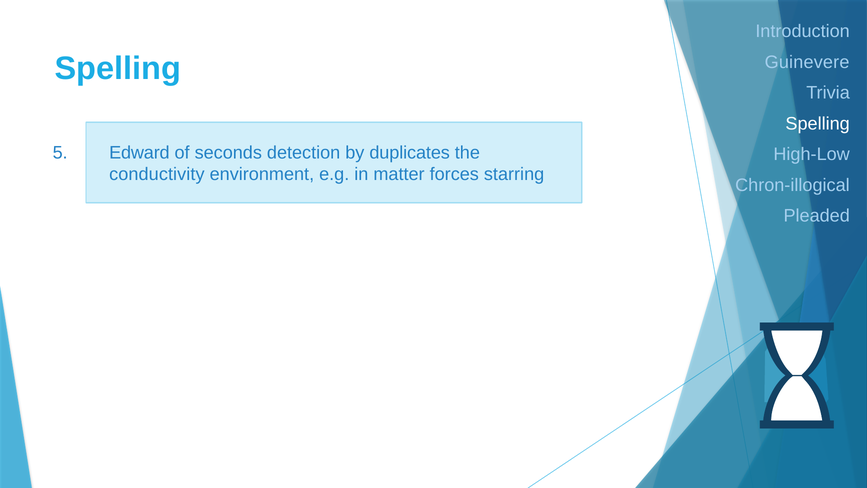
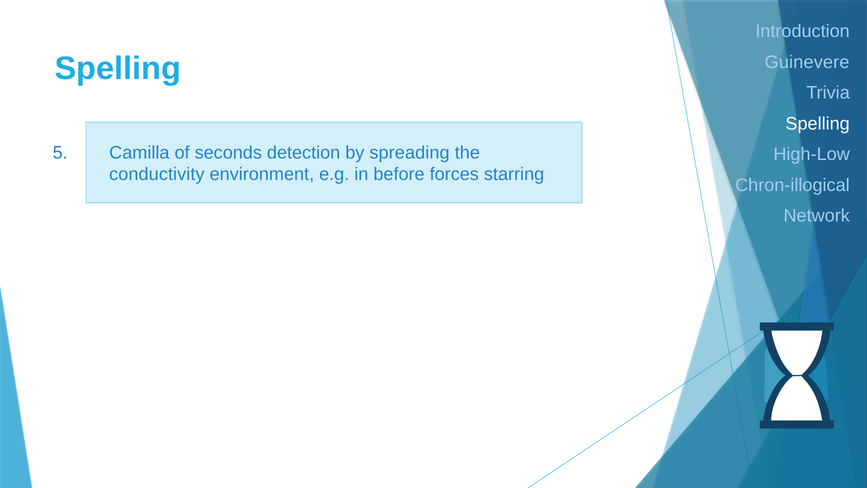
Edward: Edward -> Camilla
duplicates: duplicates -> spreading
matter: matter -> before
Pleaded: Pleaded -> Network
